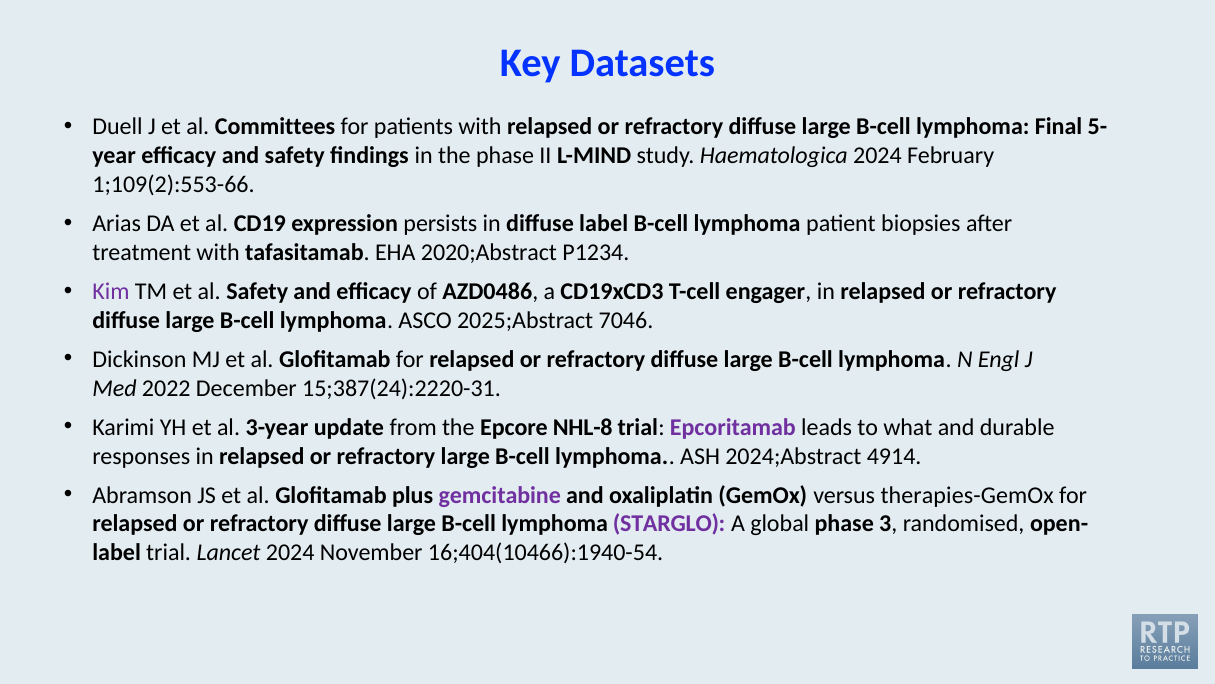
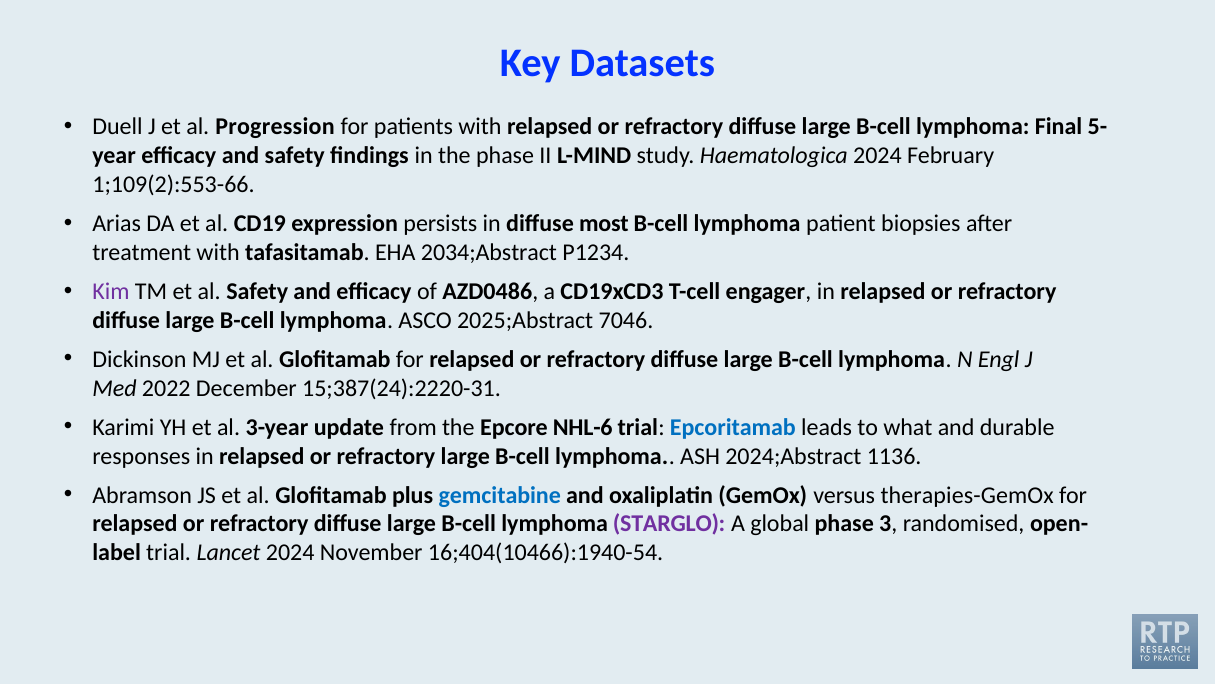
Committees: Committees -> Progression
diffuse label: label -> most
2020;Abstract: 2020;Abstract -> 2034;Abstract
NHL-8: NHL-8 -> NHL-6
Epcoritamab colour: purple -> blue
4914: 4914 -> 1136
gemcitabine colour: purple -> blue
